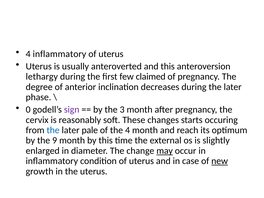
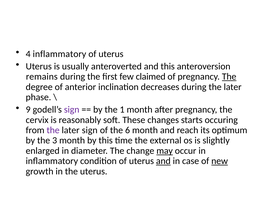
lethargy: lethargy -> remains
The at (229, 77) underline: none -> present
0: 0 -> 9
3: 3 -> 1
the at (53, 130) colour: blue -> purple
later pale: pale -> sign
the 4: 4 -> 6
9: 9 -> 3
and at (163, 161) underline: none -> present
